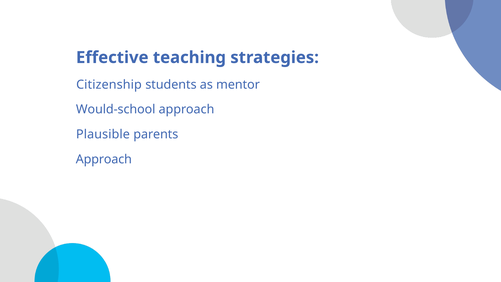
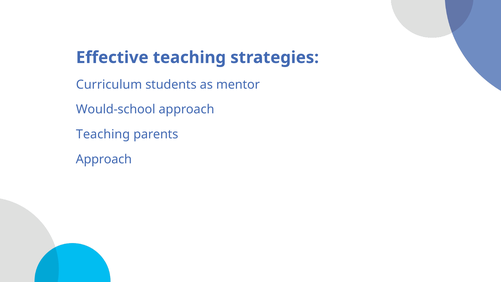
Citizenship: Citizenship -> Curriculum
Plausible at (103, 134): Plausible -> Teaching
